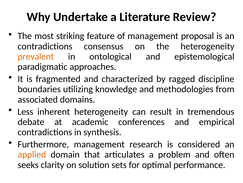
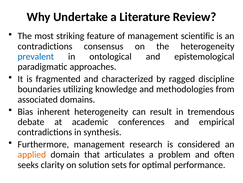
proposal: proposal -> scientific
prevalent colour: orange -> blue
Less: Less -> Bias
